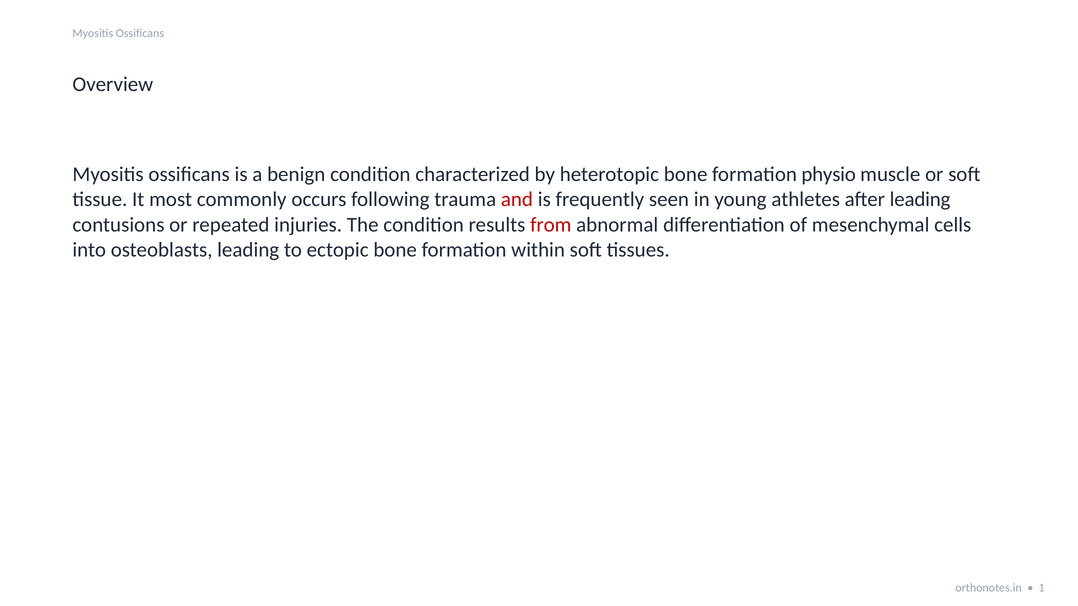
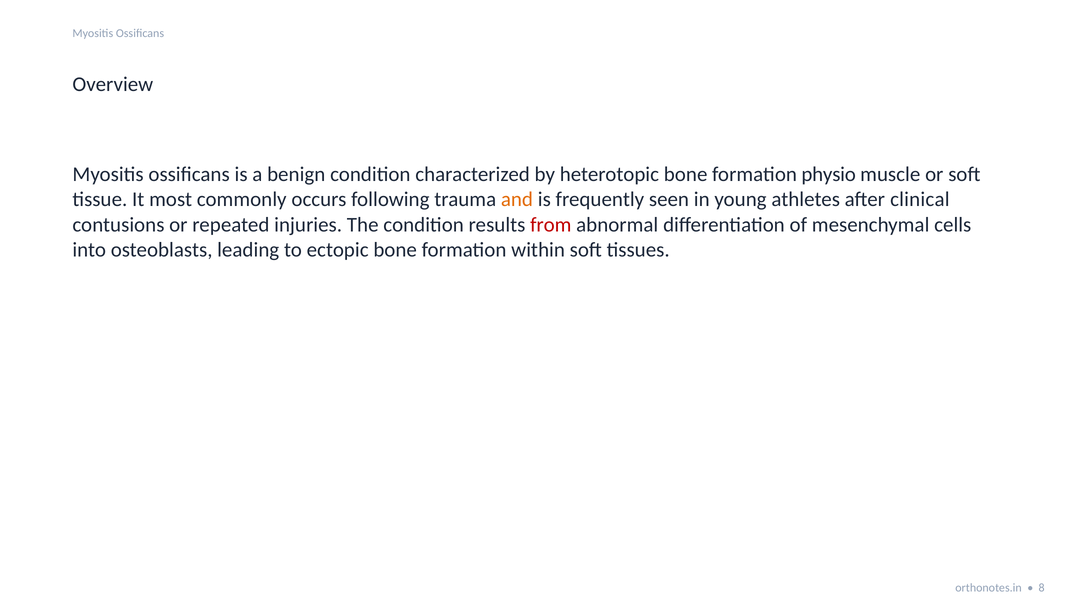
and colour: red -> orange
after leading: leading -> clinical
1: 1 -> 8
